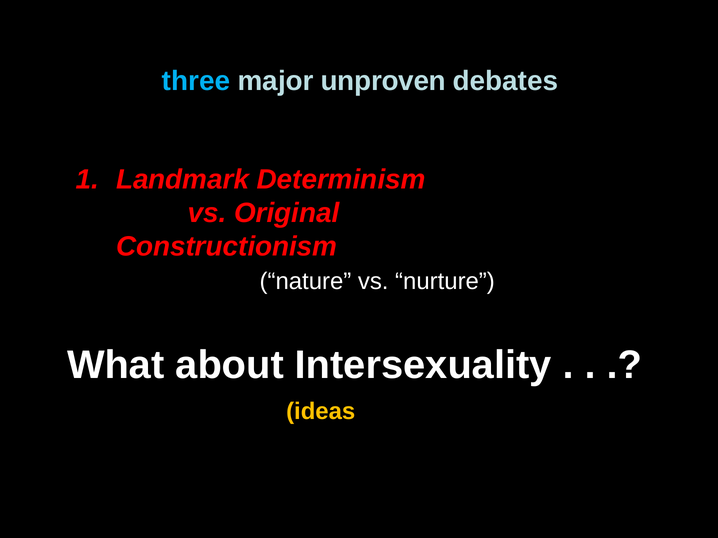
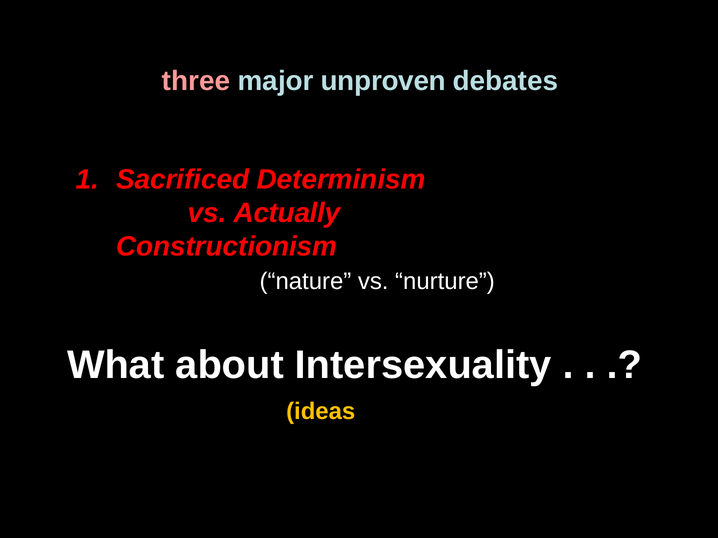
three colour: light blue -> pink
Landmark: Landmark -> Sacrificed
Original: Original -> Actually
